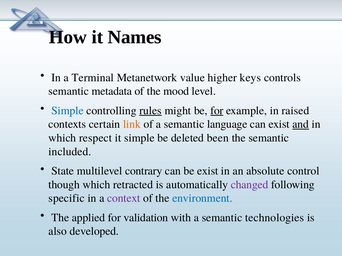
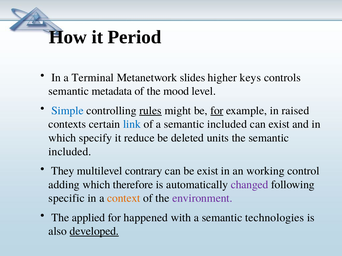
Names: Names -> Period
value: value -> slides
link colour: orange -> blue
a semantic language: language -> included
and underline: present -> none
respect: respect -> specify
it simple: simple -> reduce
been: been -> units
State: State -> They
absolute: absolute -> working
though: though -> adding
retracted: retracted -> therefore
context colour: purple -> orange
environment colour: blue -> purple
validation: validation -> happened
developed underline: none -> present
